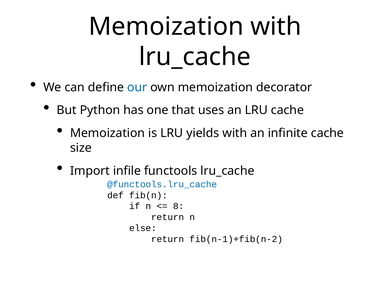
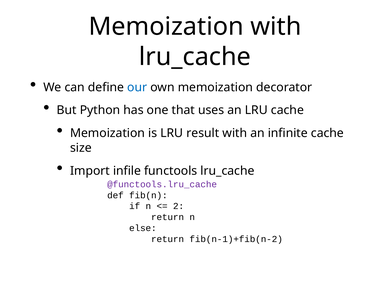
yields: yields -> result
@functools.lru_cache colour: blue -> purple
8: 8 -> 2
